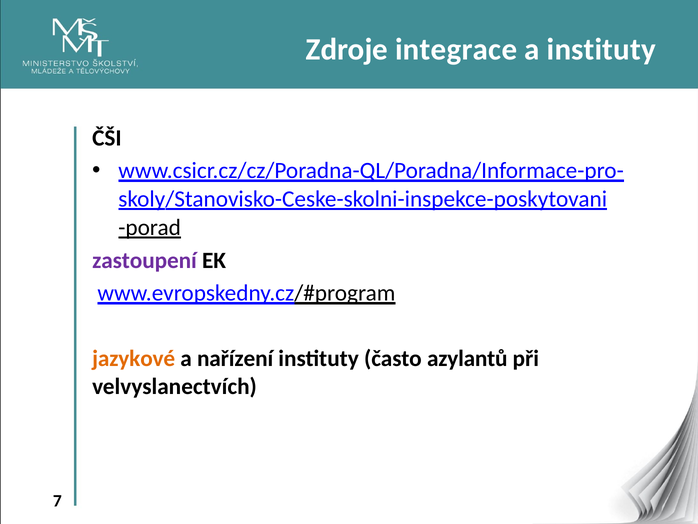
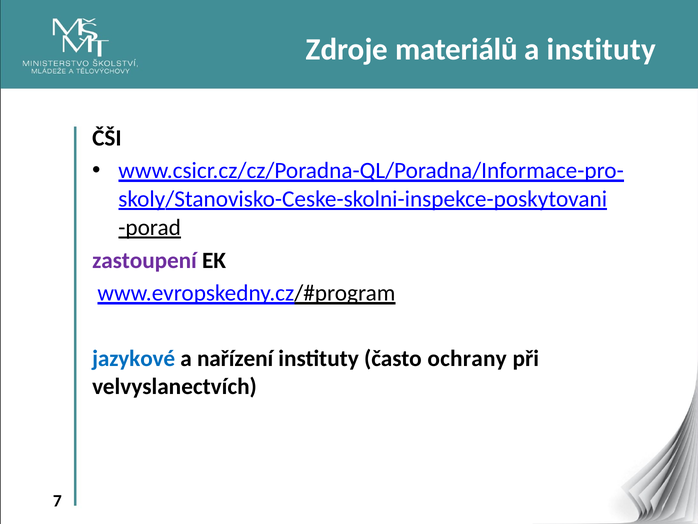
integrace: integrace -> materiálů
jazykové colour: orange -> blue
azylantů: azylantů -> ochrany
